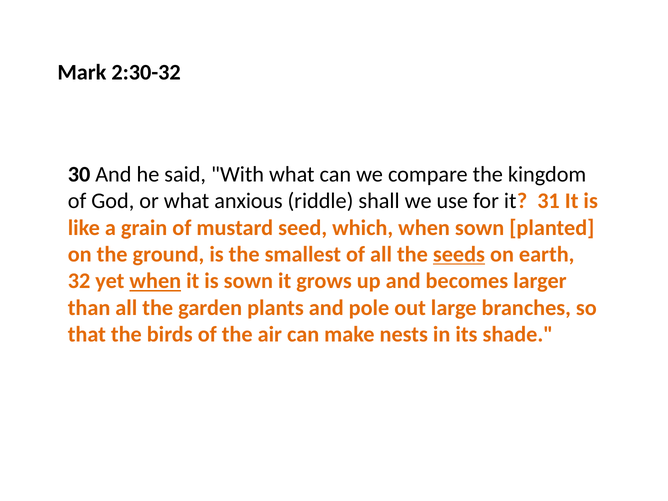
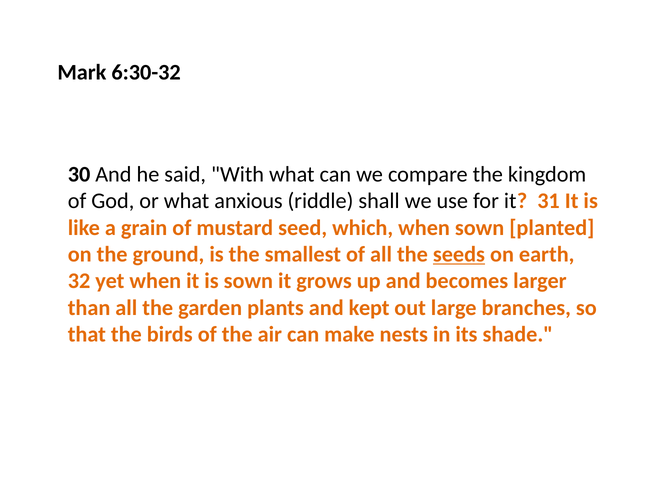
2:30-32: 2:30-32 -> 6:30-32
when at (155, 281) underline: present -> none
pole: pole -> kept
